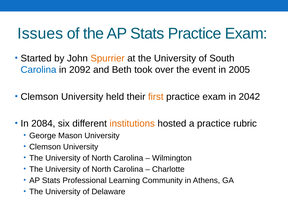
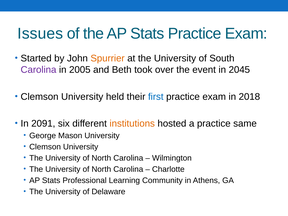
Carolina at (38, 70) colour: blue -> purple
2092: 2092 -> 2005
2005: 2005 -> 2045
first colour: orange -> blue
2042: 2042 -> 2018
2084: 2084 -> 2091
rubric: rubric -> same
